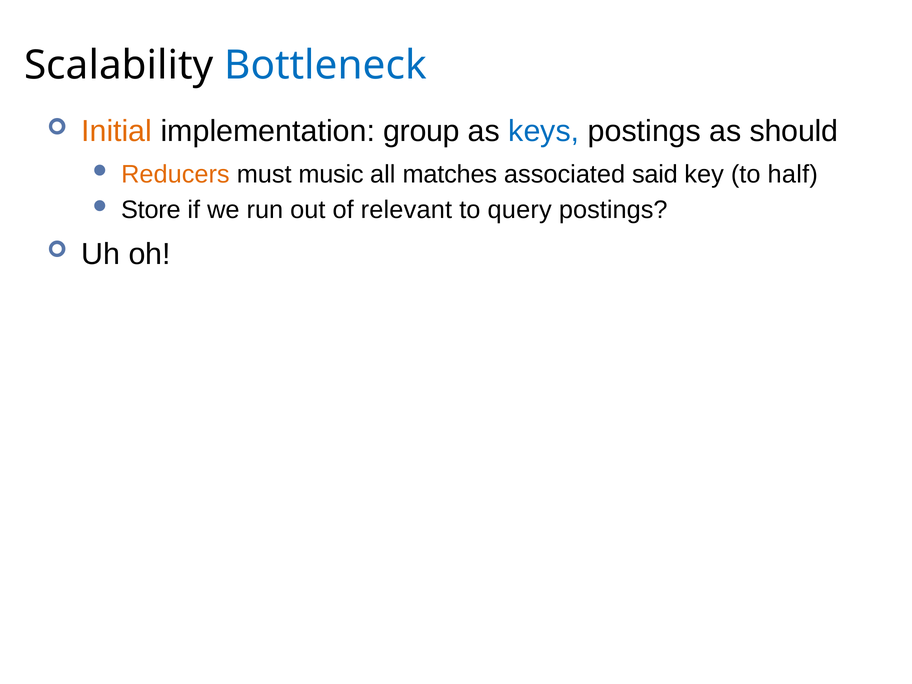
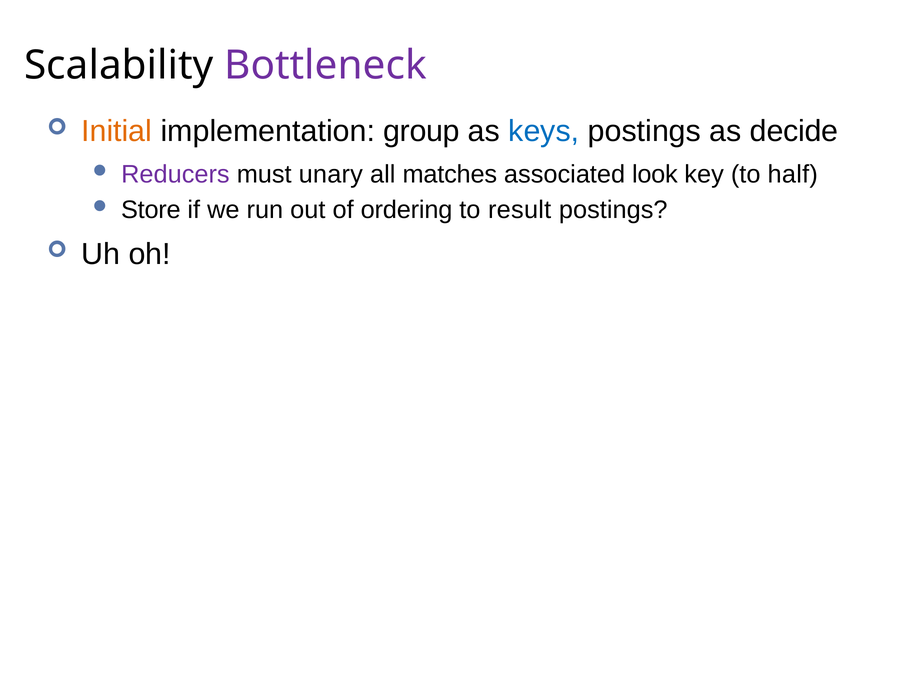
Bottleneck colour: blue -> purple
should: should -> decide
Reducers colour: orange -> purple
music: music -> unary
said: said -> look
relevant: relevant -> ordering
query: query -> result
